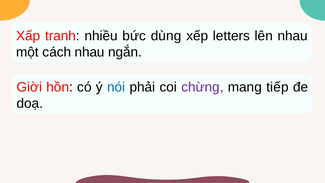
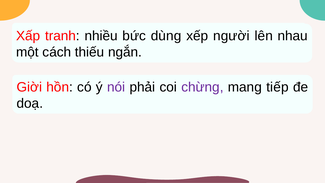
letters: letters -> người
cách nhau: nhau -> thiếu
nói colour: blue -> purple
